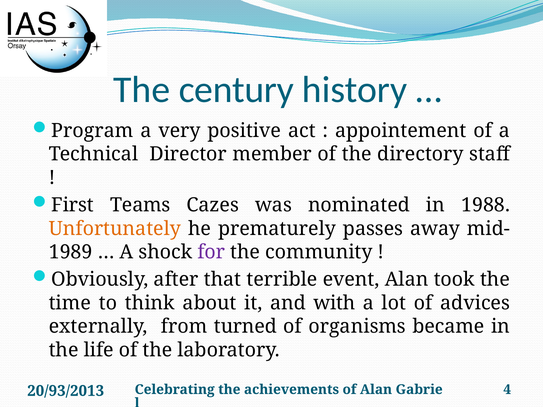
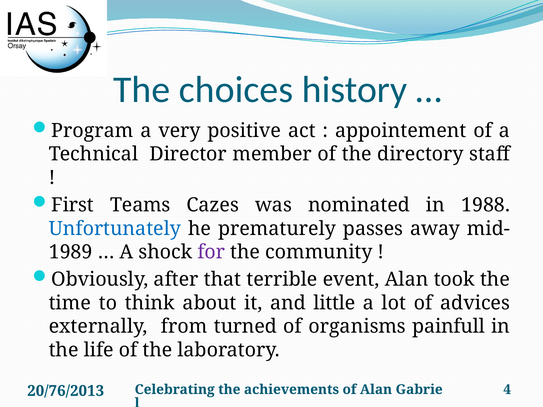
century: century -> choices
Unfortunately colour: orange -> blue
with: with -> little
became: became -> painfull
20/93/2013: 20/93/2013 -> 20/76/2013
